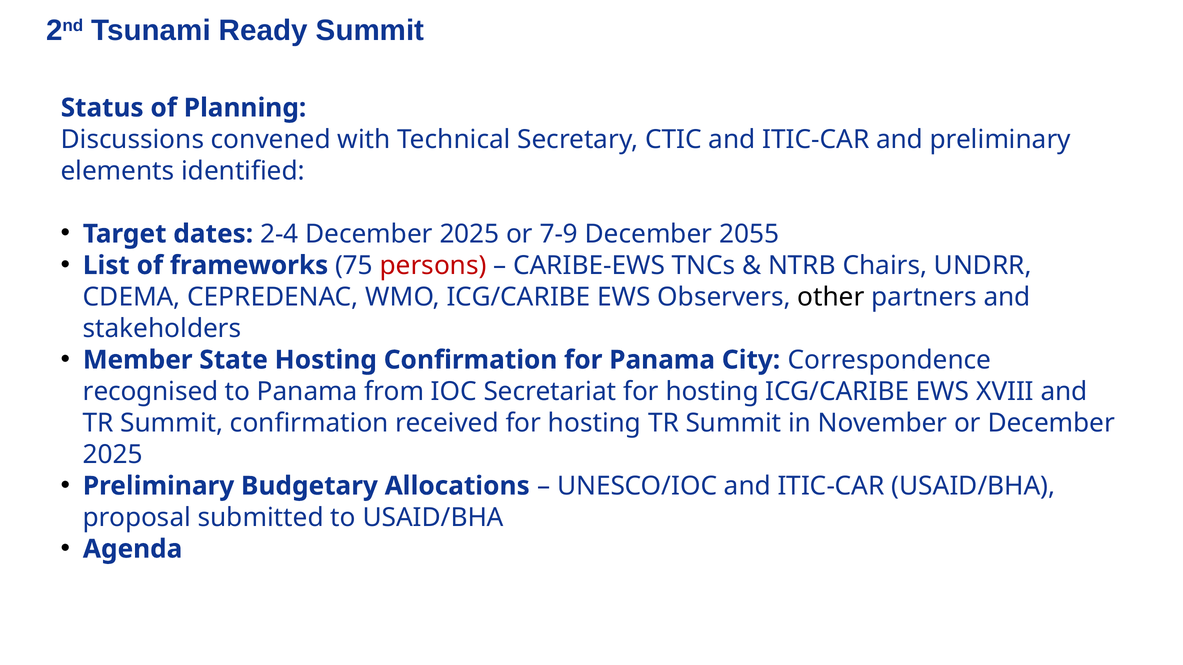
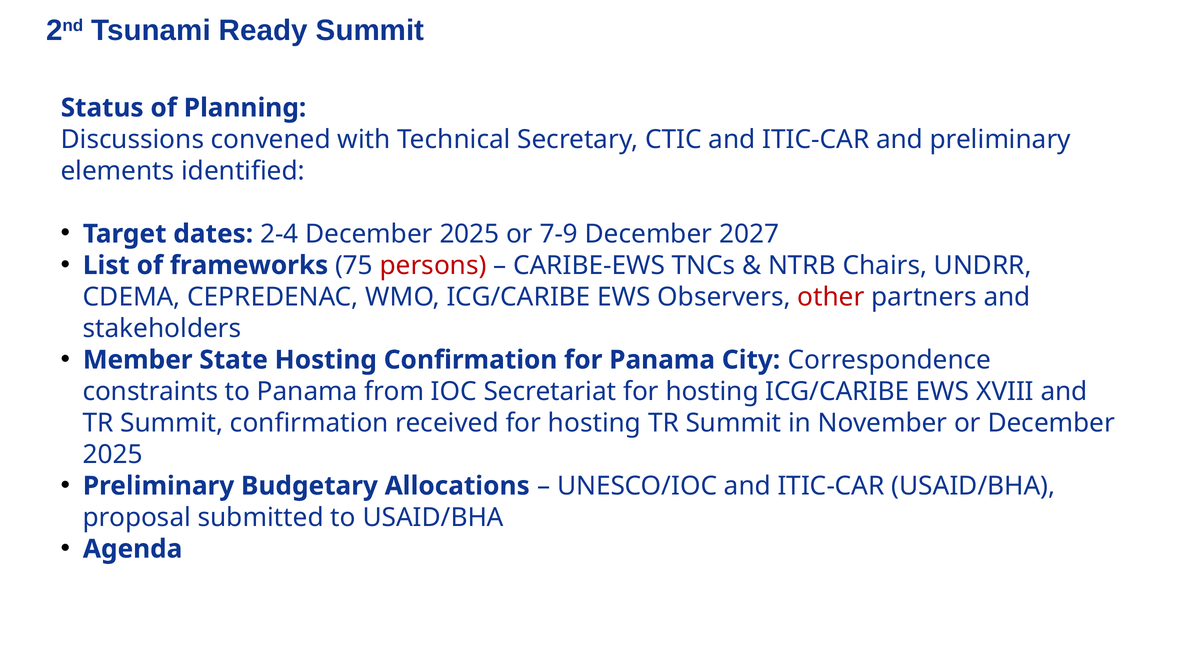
2055: 2055 -> 2027
other colour: black -> red
recognised: recognised -> constraints
